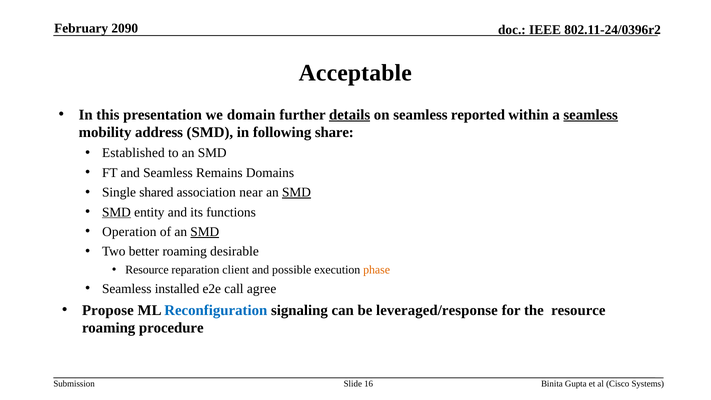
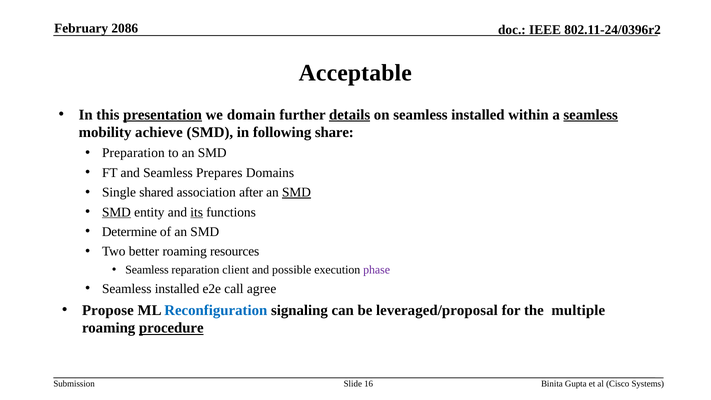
2090: 2090 -> 2086
presentation underline: none -> present
on seamless reported: reported -> installed
address: address -> achieve
Established: Established -> Preparation
Remains: Remains -> Prepares
near: near -> after
its underline: none -> present
Operation: Operation -> Determine
SMD at (205, 232) underline: present -> none
desirable: desirable -> resources
Resource at (147, 270): Resource -> Seamless
phase colour: orange -> purple
leveraged/response: leveraged/response -> leveraged/proposal
the resource: resource -> multiple
procedure underline: none -> present
